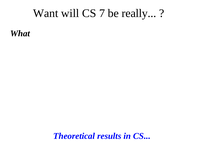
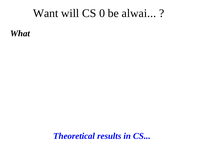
7: 7 -> 0
really: really -> alwai
